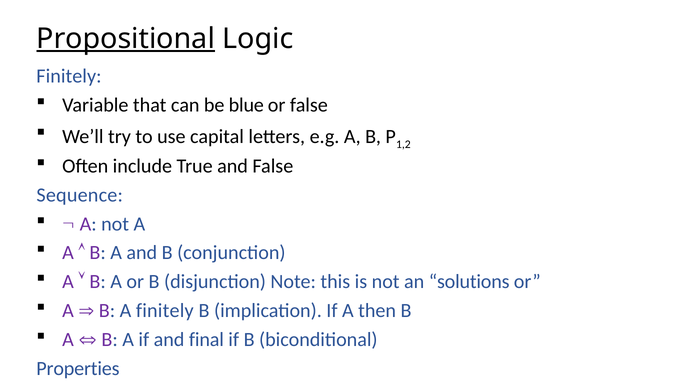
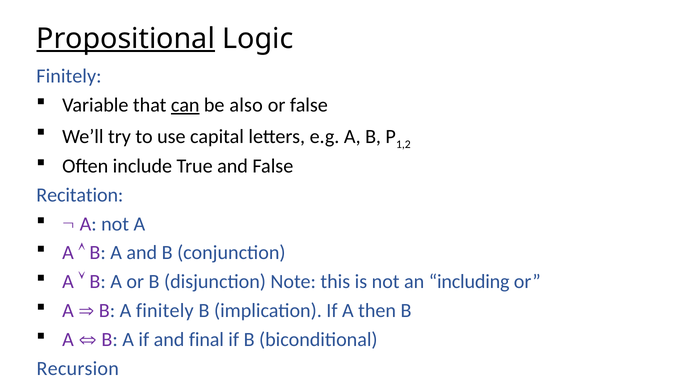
can underline: none -> present
blue: blue -> also
Sequence: Sequence -> Recitation
solutions: solutions -> including
Properties: Properties -> Recursion
